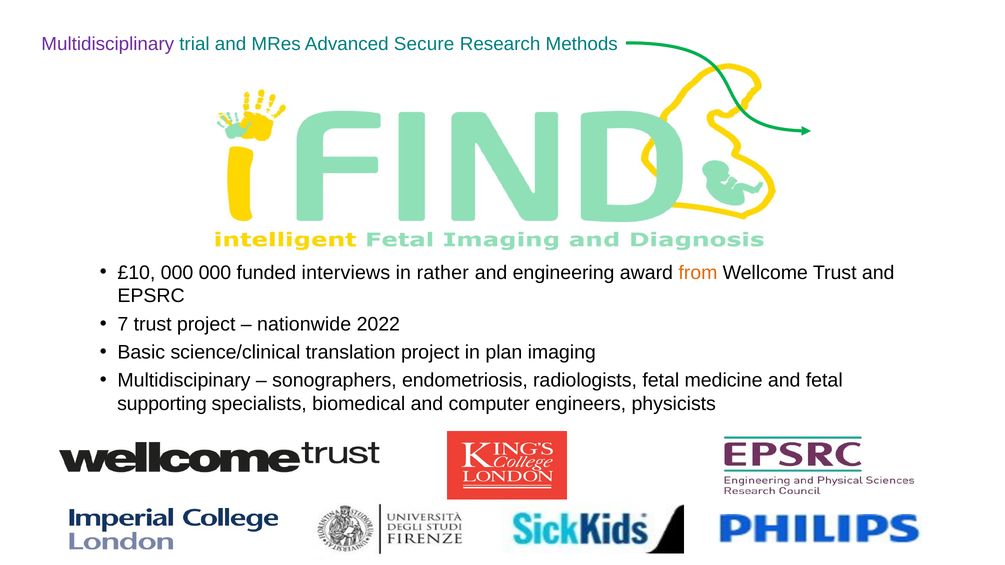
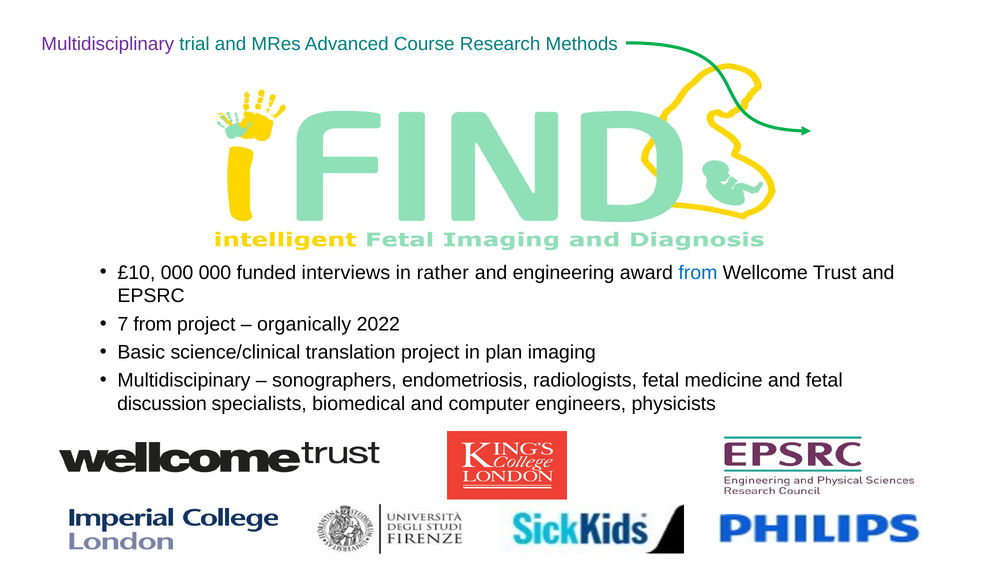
Secure: Secure -> Course
from at (698, 273) colour: orange -> blue
7 trust: trust -> from
nationwide: nationwide -> organically
supporting: supporting -> discussion
